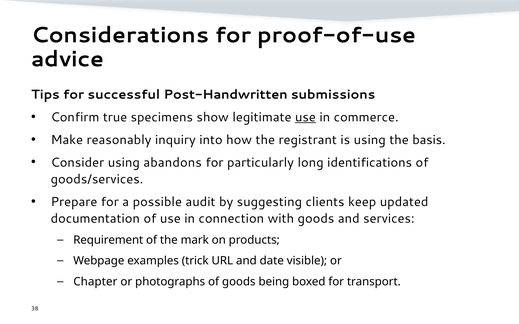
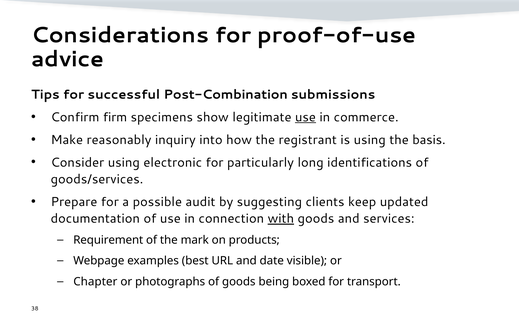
Post-Handwritten: Post-Handwritten -> Post-Combination
true: true -> firm
abandons: abandons -> electronic
with underline: none -> present
trick: trick -> best
